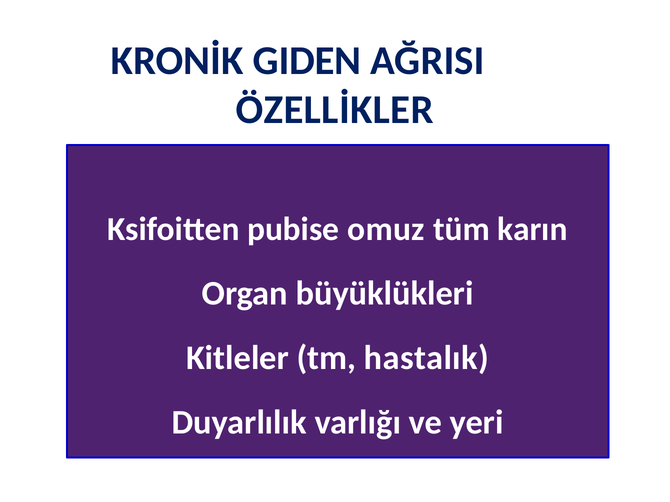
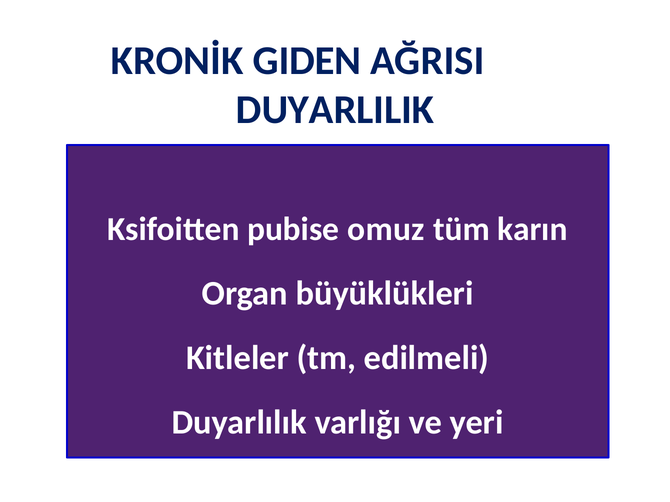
ÖZELLİKLER: ÖZELLİKLER -> DUYARLILIK
hastalık: hastalık -> edilmeli
